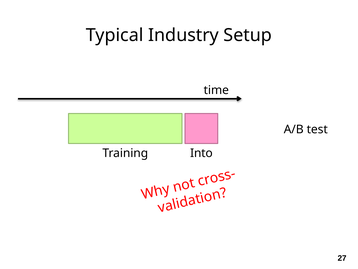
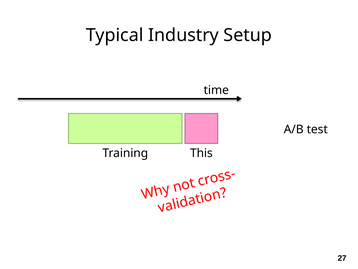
Into: Into -> This
